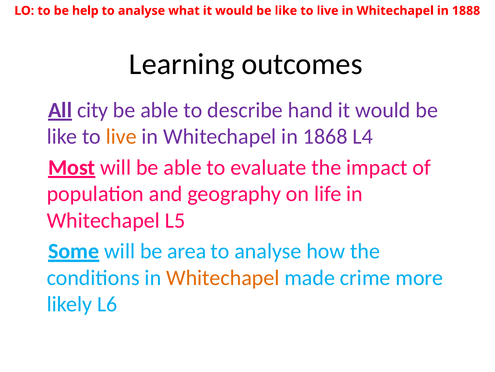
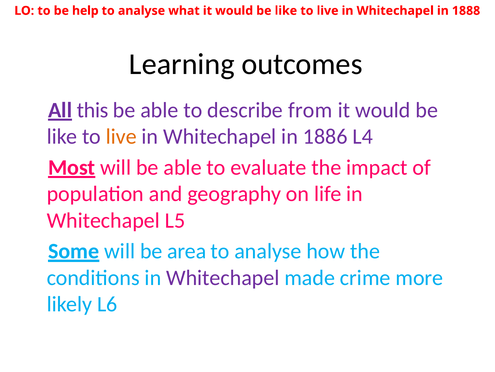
city: city -> this
hand: hand -> from
1868: 1868 -> 1886
Whitechapel at (223, 277) colour: orange -> purple
